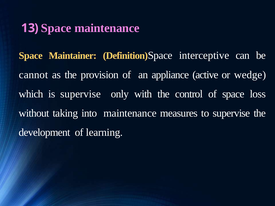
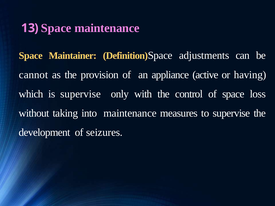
interceptive: interceptive -> adjustments
wedge: wedge -> having
learning: learning -> seizures
